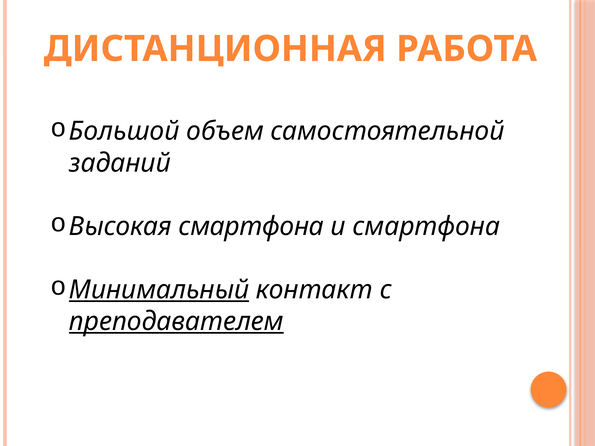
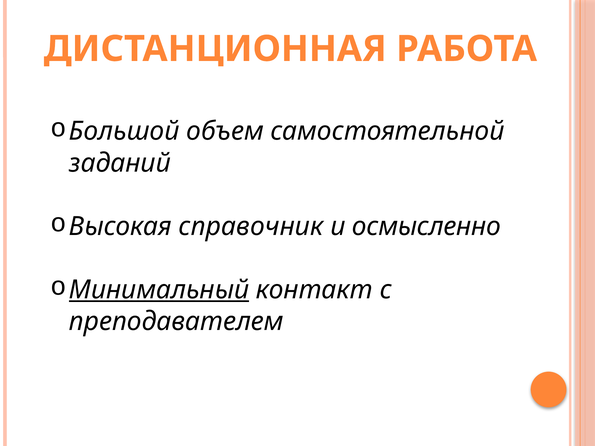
Высокая смартфона: смартфона -> справочник
и смартфона: смартфона -> осмысленно
преподавателем underline: present -> none
